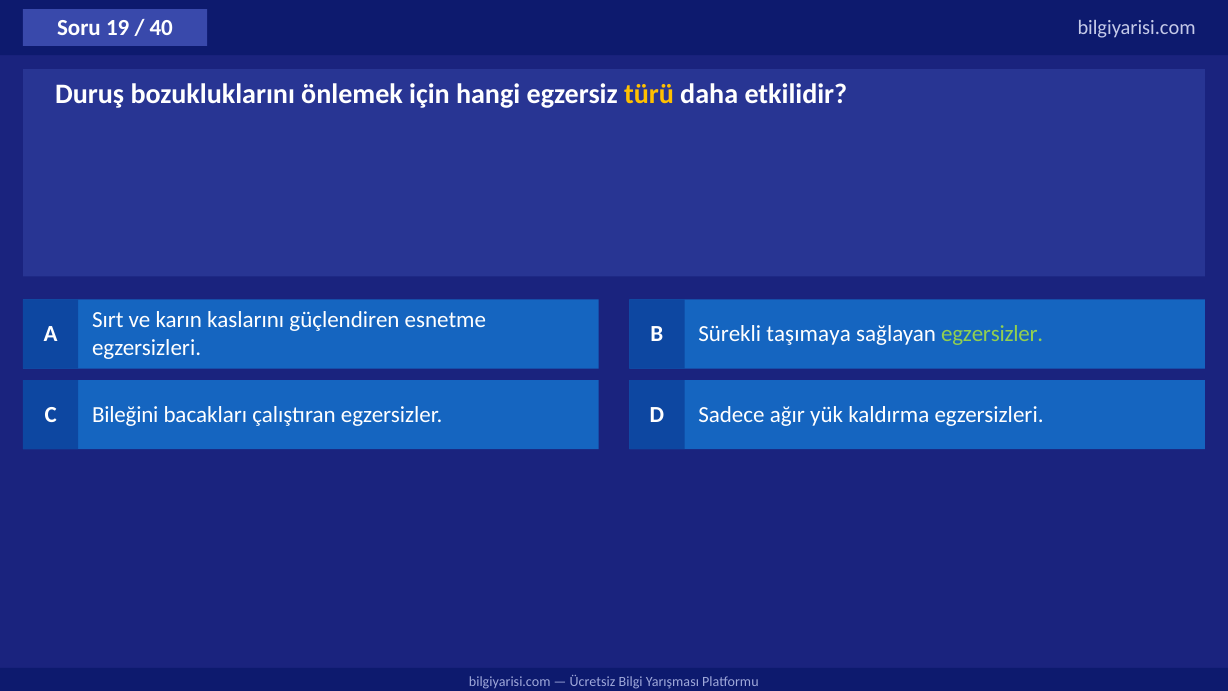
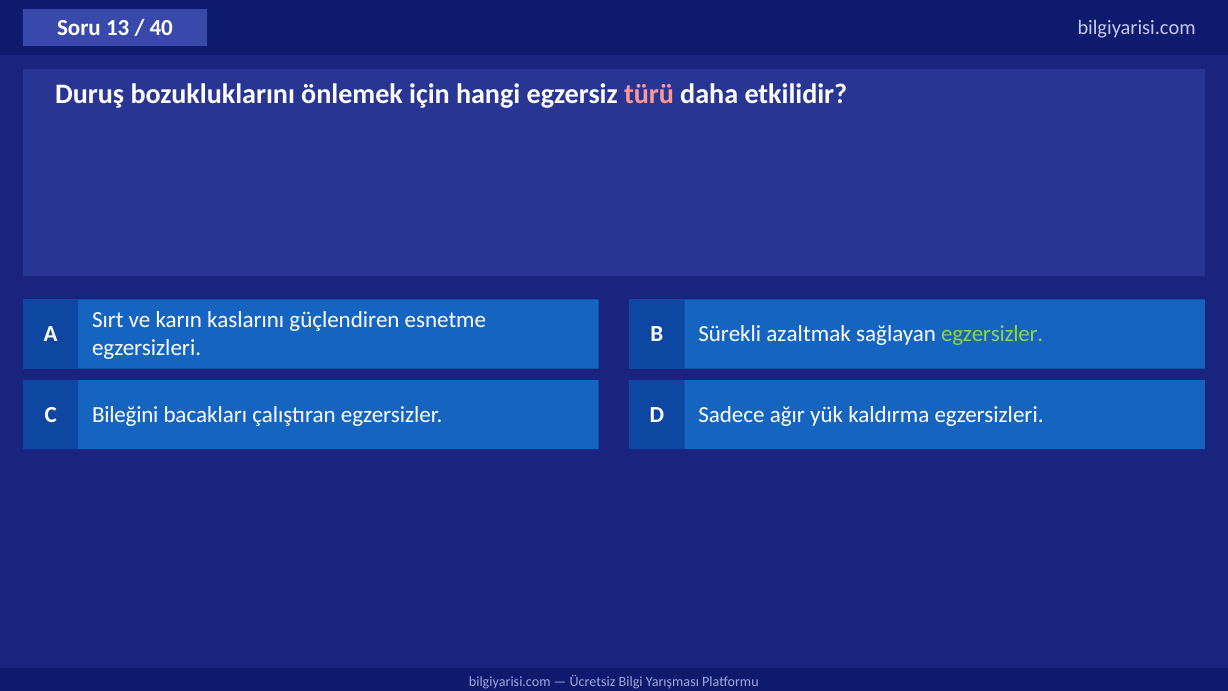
19: 19 -> 13
türü colour: yellow -> pink
taşımaya: taşımaya -> azaltmak
